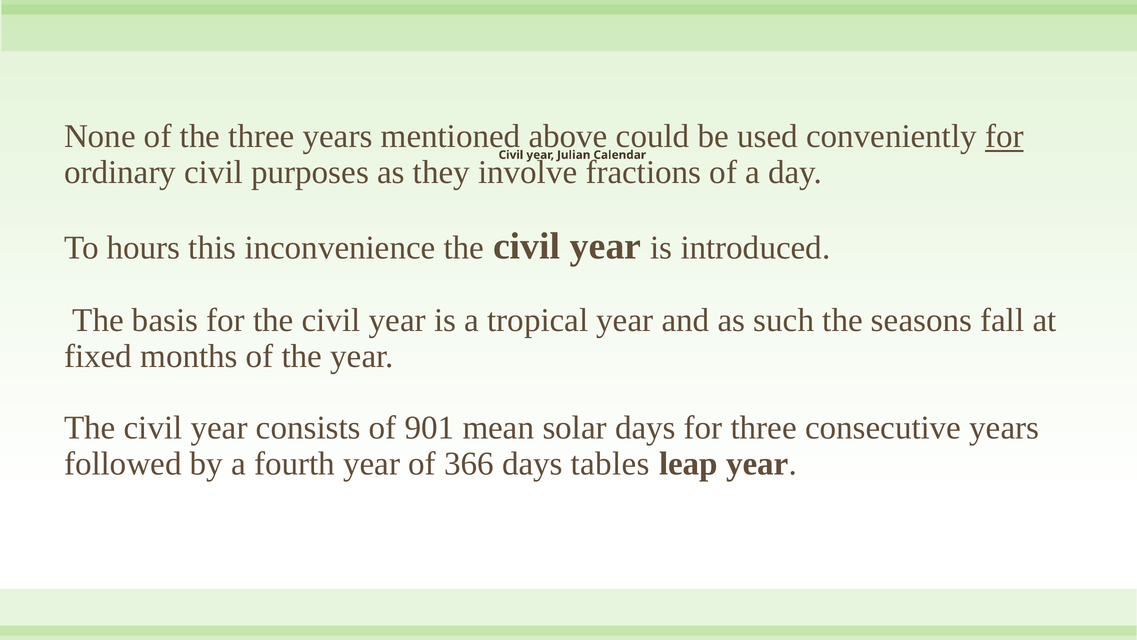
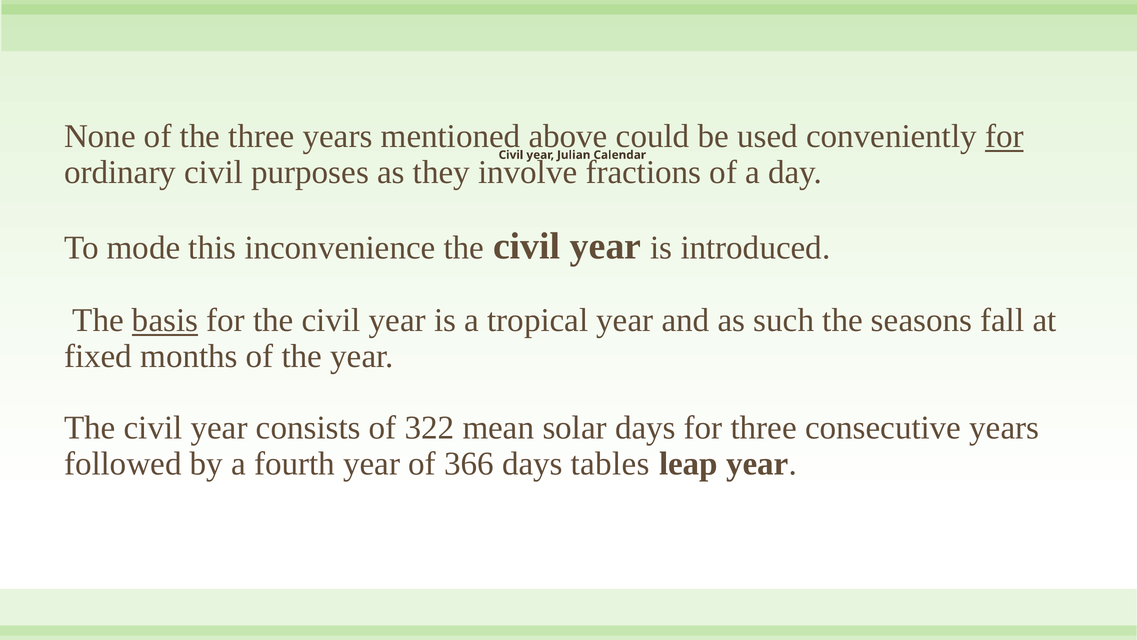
hours: hours -> mode
basis underline: none -> present
901: 901 -> 322
